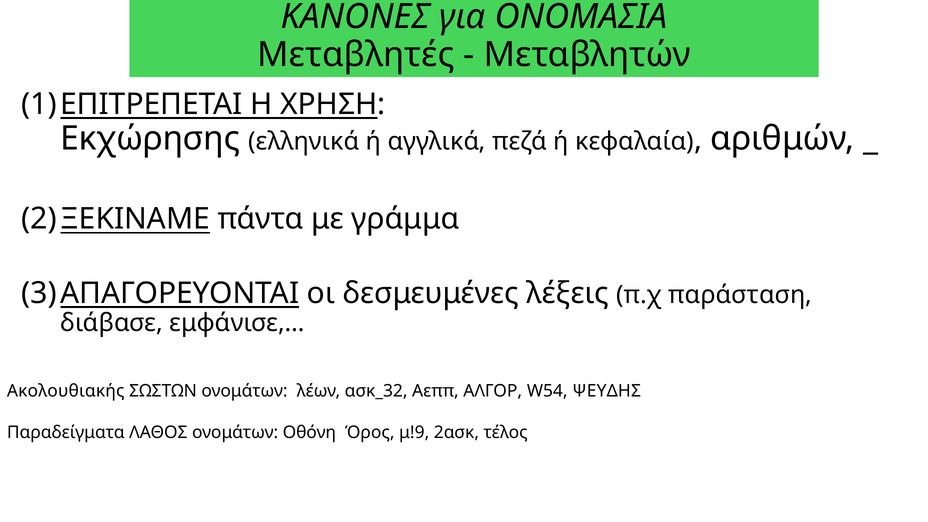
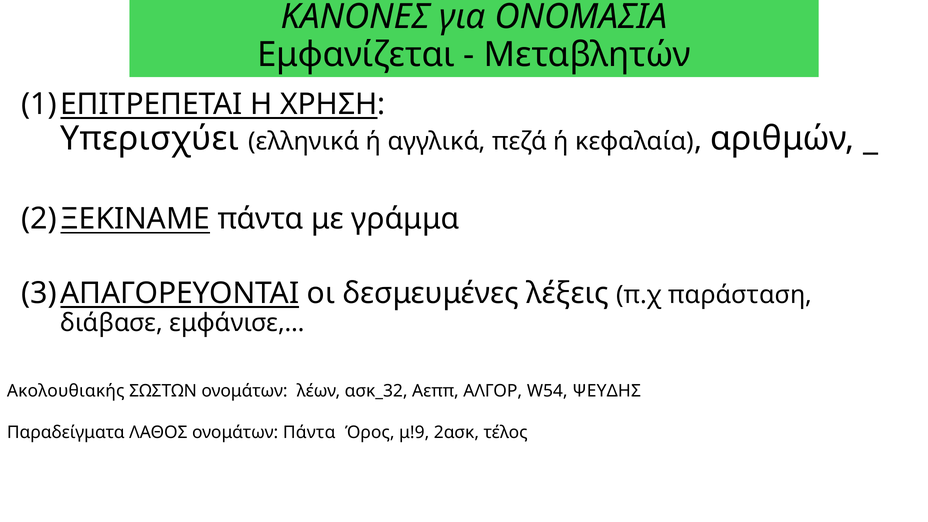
Μεταβλητές: Μεταβλητές -> Εμφανίζεται
Εκχώρησης: Εκχώρησης -> Υπερισχύει
ονομάτων Οθόνη: Οθόνη -> Πάντα
